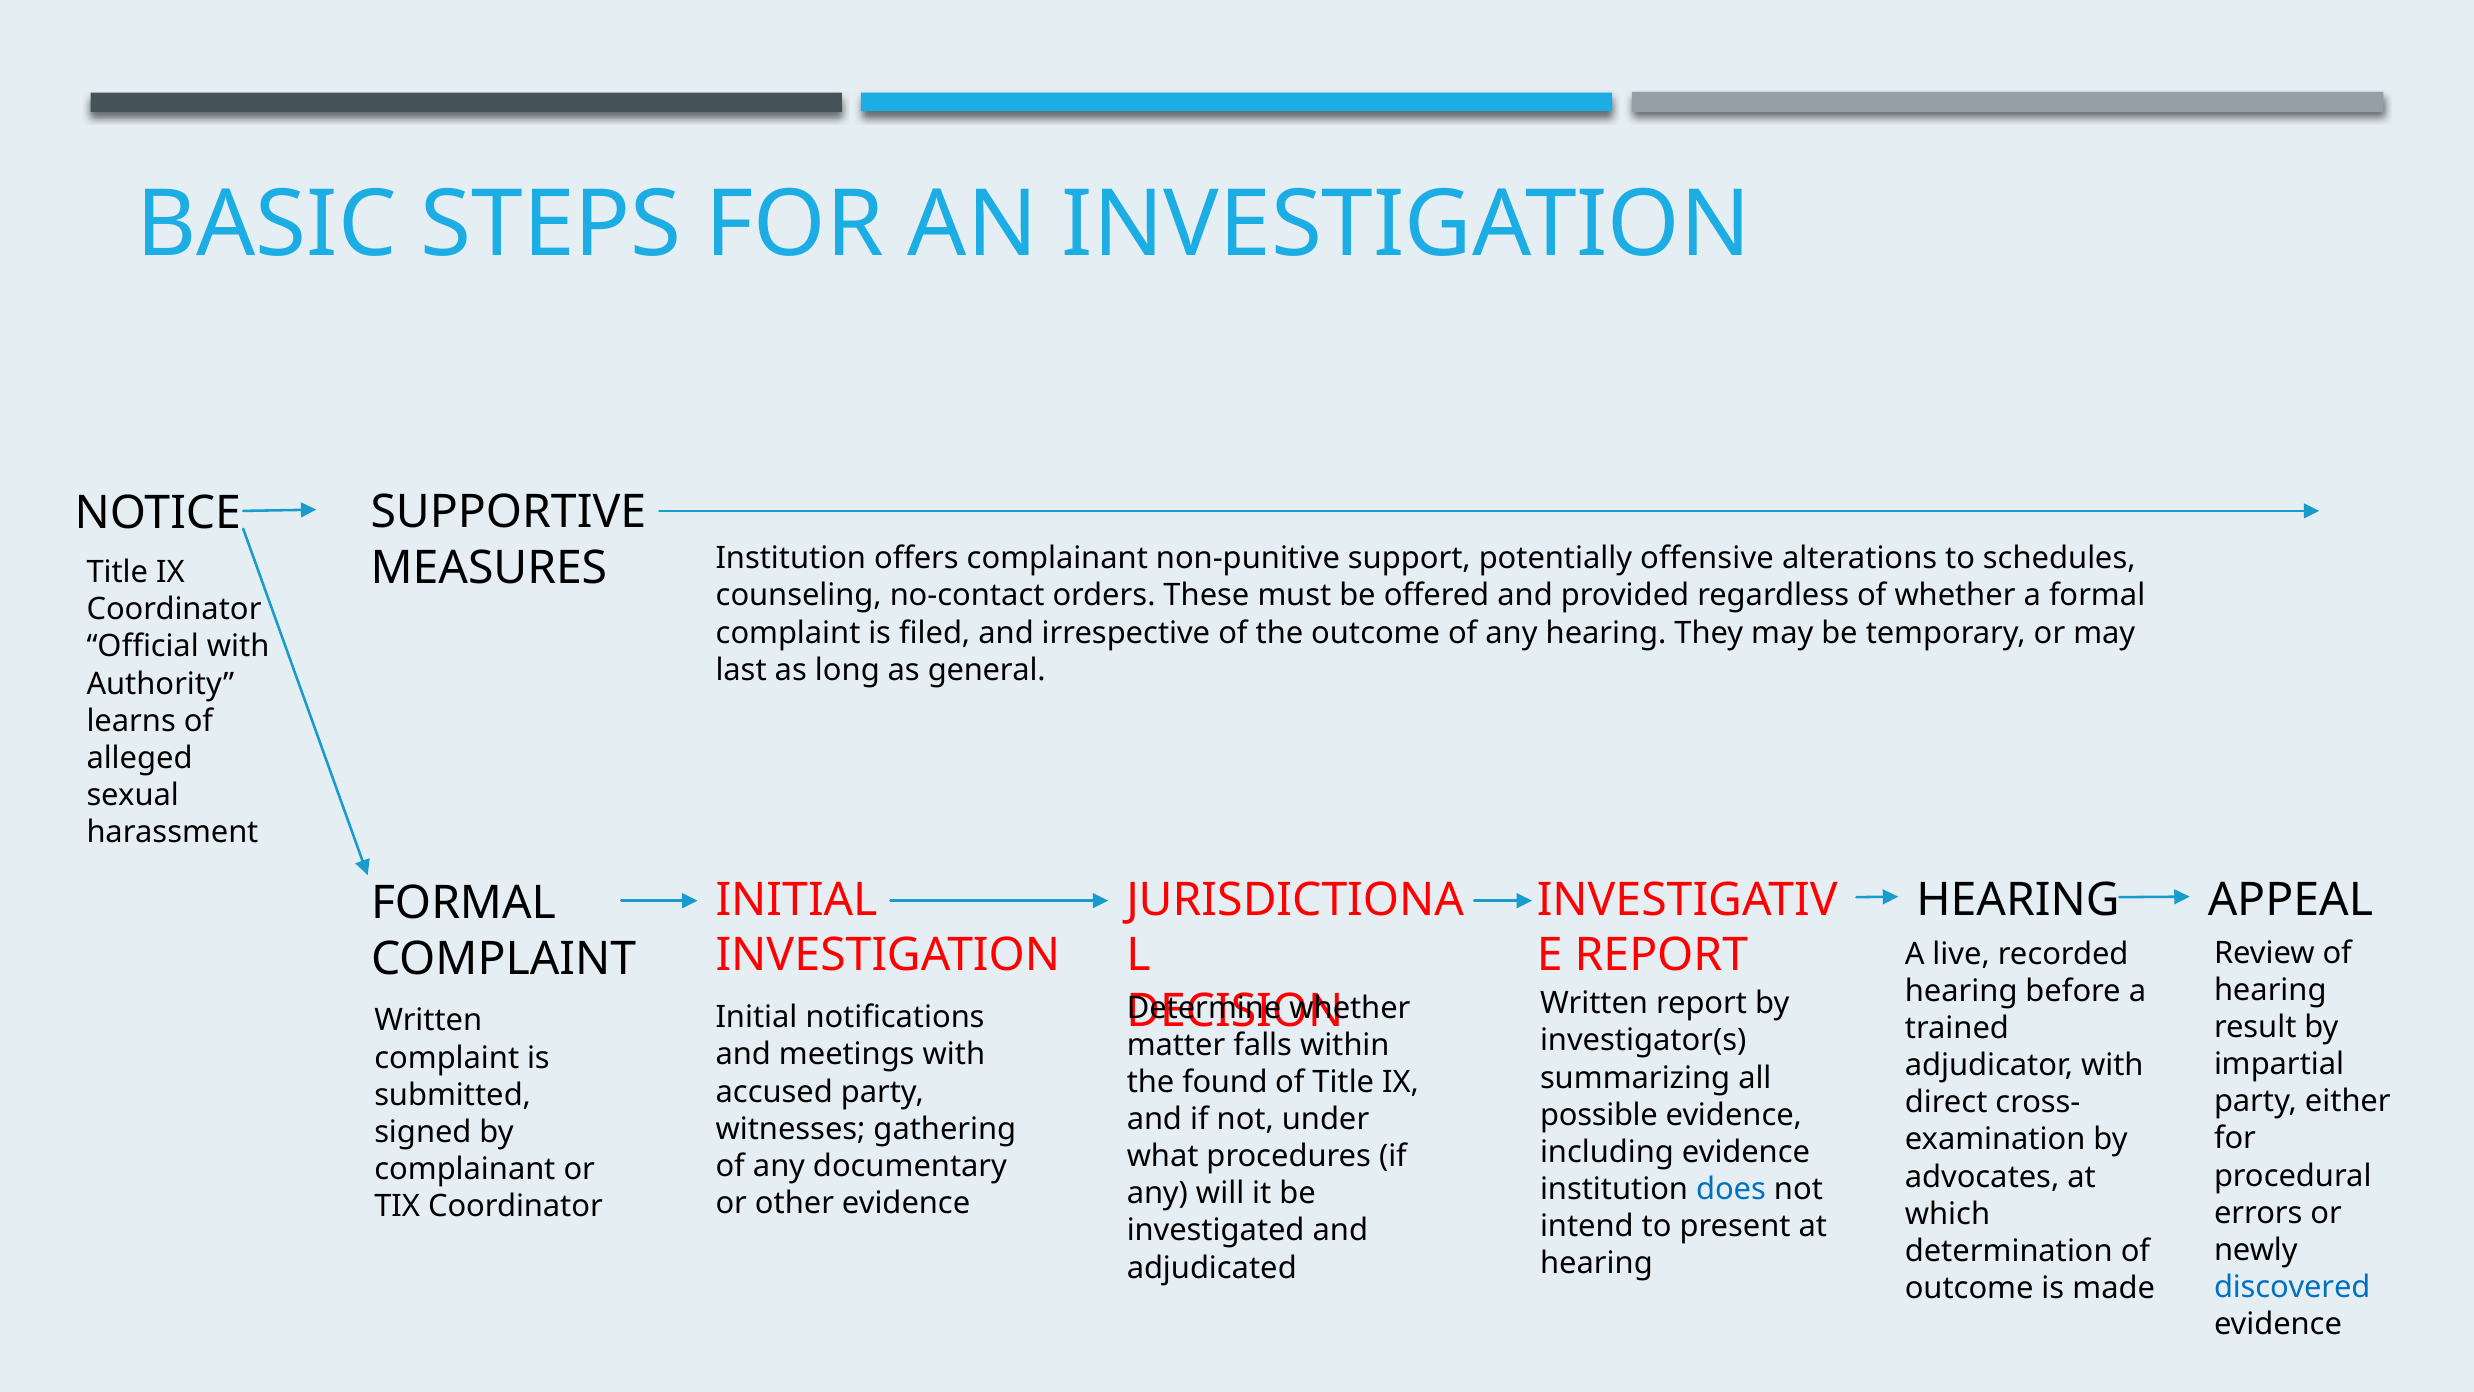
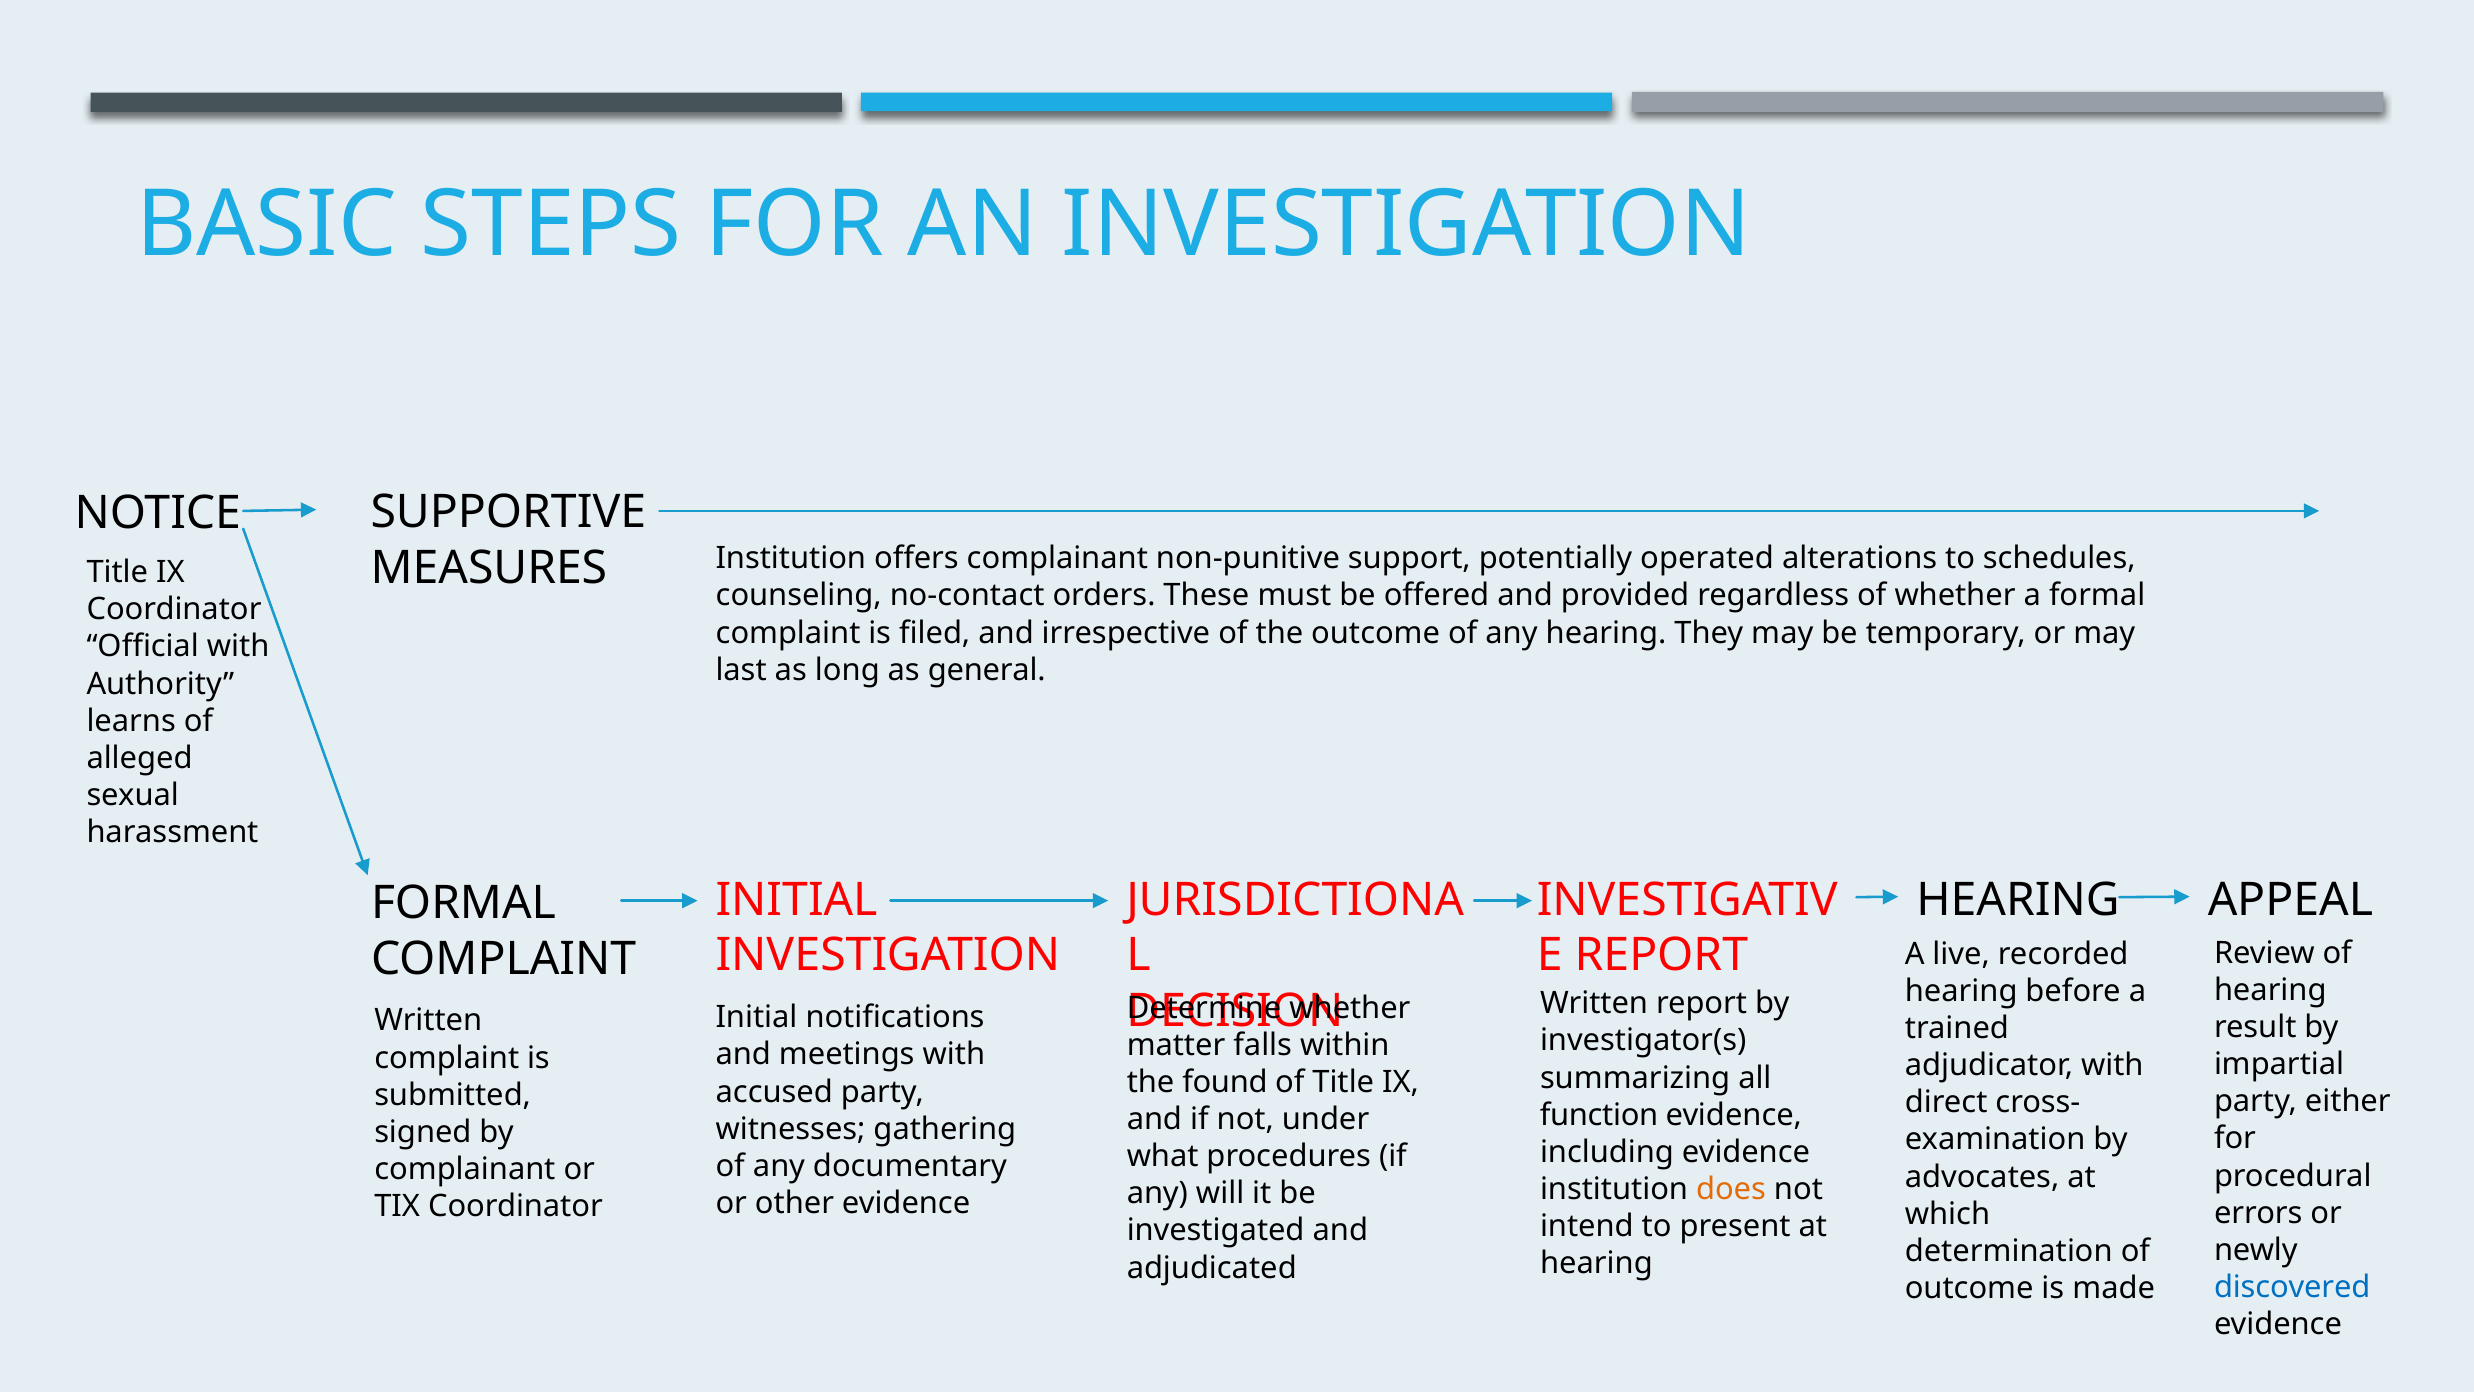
offensive: offensive -> operated
possible: possible -> function
does colour: blue -> orange
